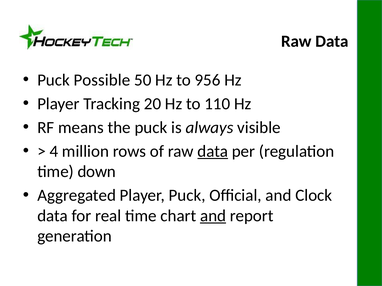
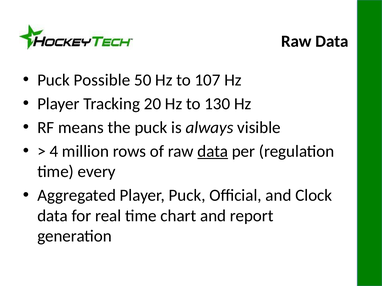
956: 956 -> 107
110: 110 -> 130
down: down -> every
and at (213, 216) underline: present -> none
